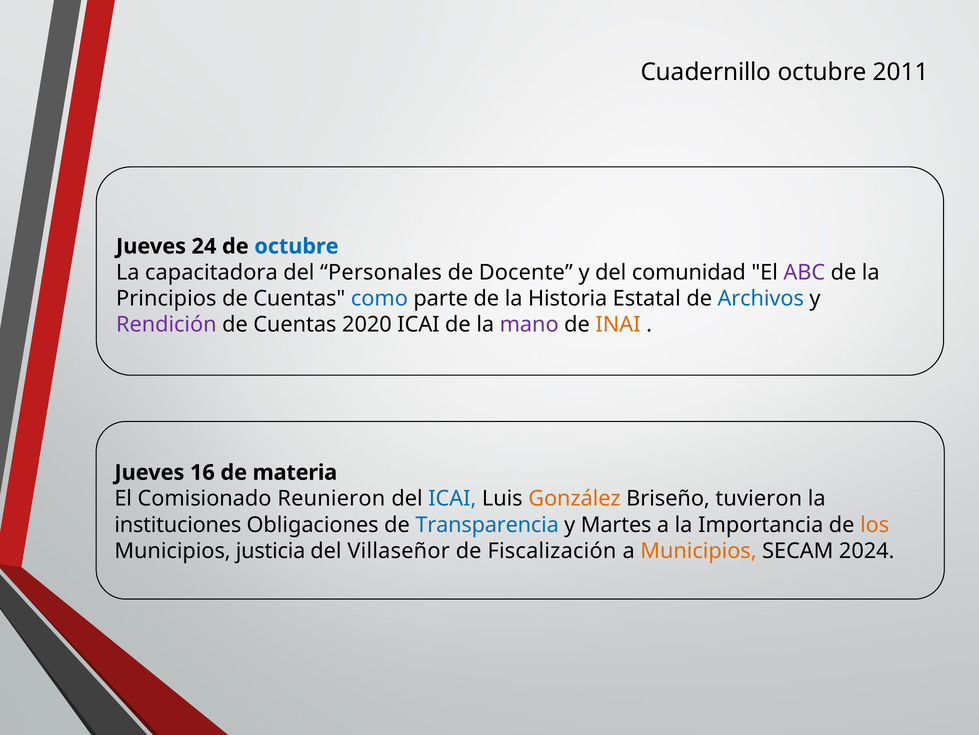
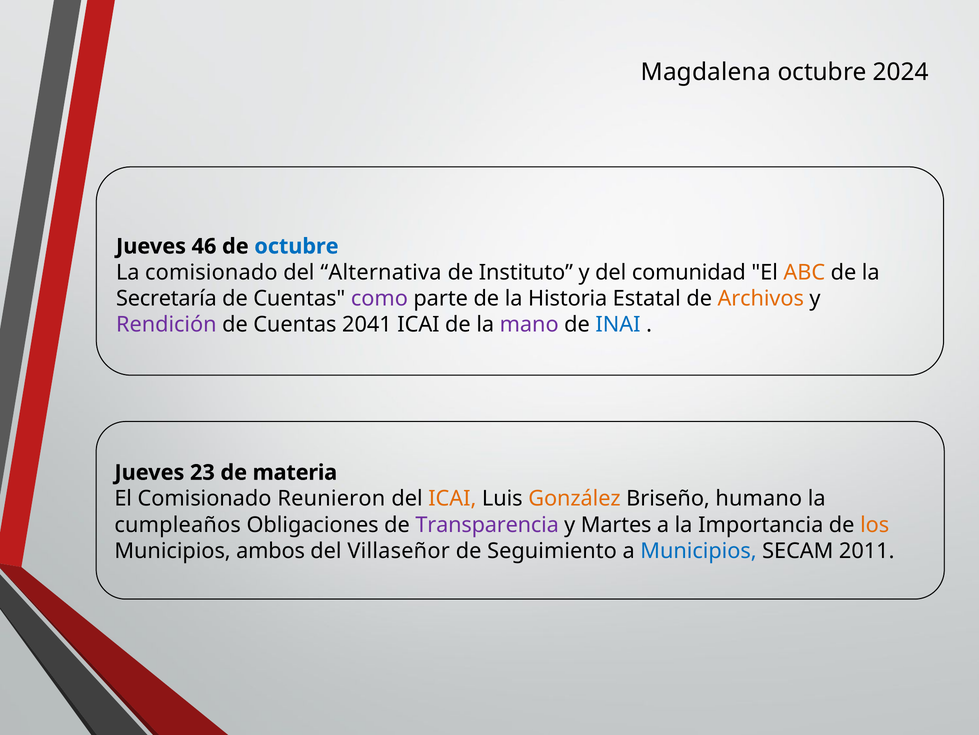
Cuadernillo: Cuadernillo -> Magdalena
2011: 2011 -> 2024
24: 24 -> 46
La capacitadora: capacitadora -> comisionado
Personales: Personales -> Alternativa
Docente: Docente -> Instituto
ABC colour: purple -> orange
Principios: Principios -> Secretaría
como colour: blue -> purple
Archivos colour: blue -> orange
2020: 2020 -> 2041
INAI colour: orange -> blue
16: 16 -> 23
ICAI at (452, 498) colour: blue -> orange
tuvieron: tuvieron -> humano
instituciones: instituciones -> cumpleaños
Transparencia colour: blue -> purple
justicia: justicia -> ambos
Fiscalización: Fiscalización -> Seguimiento
Municipios at (698, 550) colour: orange -> blue
2024: 2024 -> 2011
